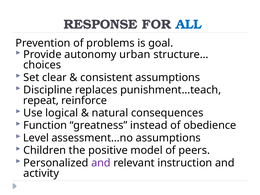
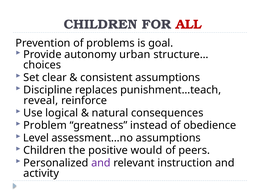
RESPONSE at (101, 24): RESPONSE -> CHILDREN
ALL colour: blue -> red
repeat: repeat -> reveal
Function: Function -> Problem
model: model -> would
